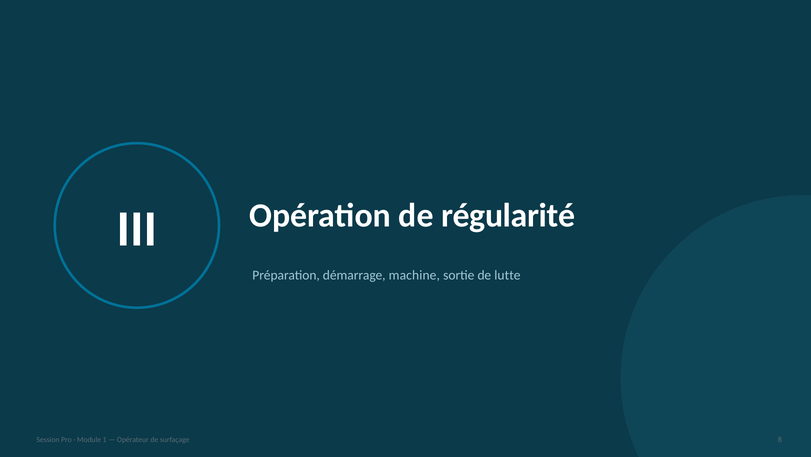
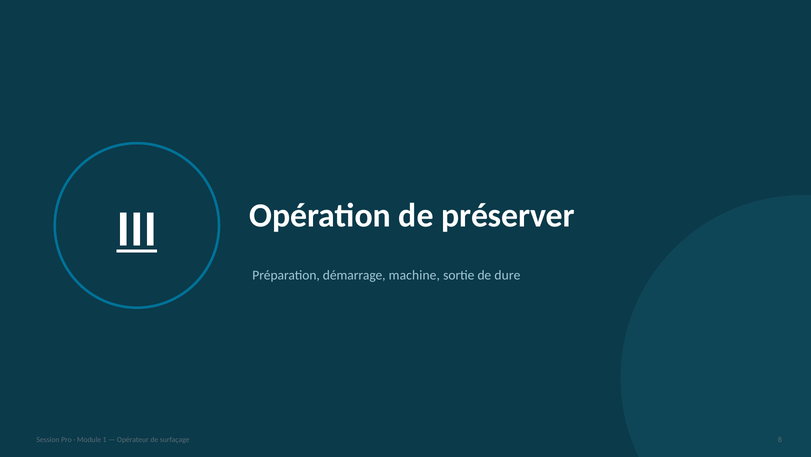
III underline: none -> present
régularité: régularité -> préserver
lutte: lutte -> dure
